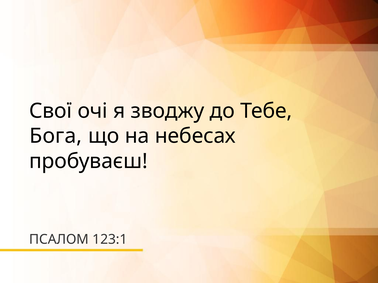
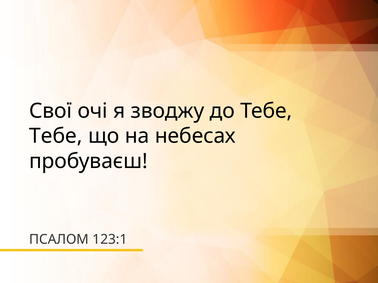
Бога at (56, 136): Бога -> Тебе
